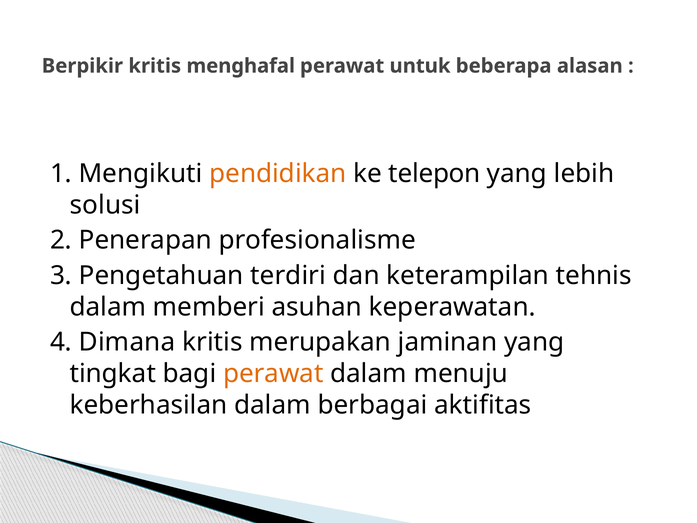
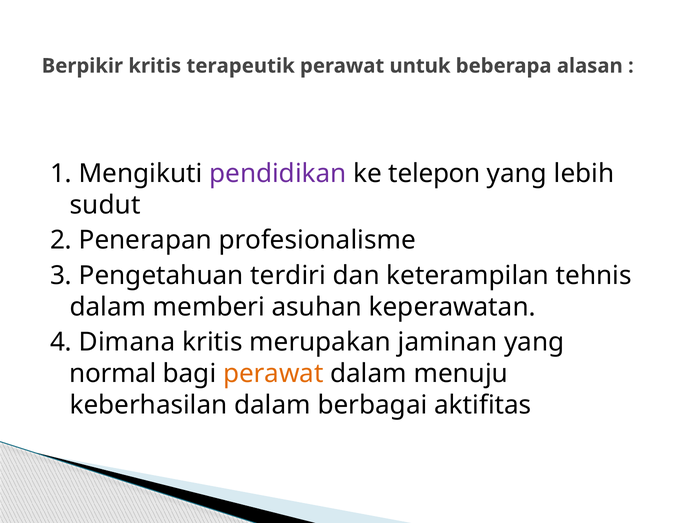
menghafal: menghafal -> terapeutik
pendidikan colour: orange -> purple
solusi: solusi -> sudut
tingkat: tingkat -> normal
